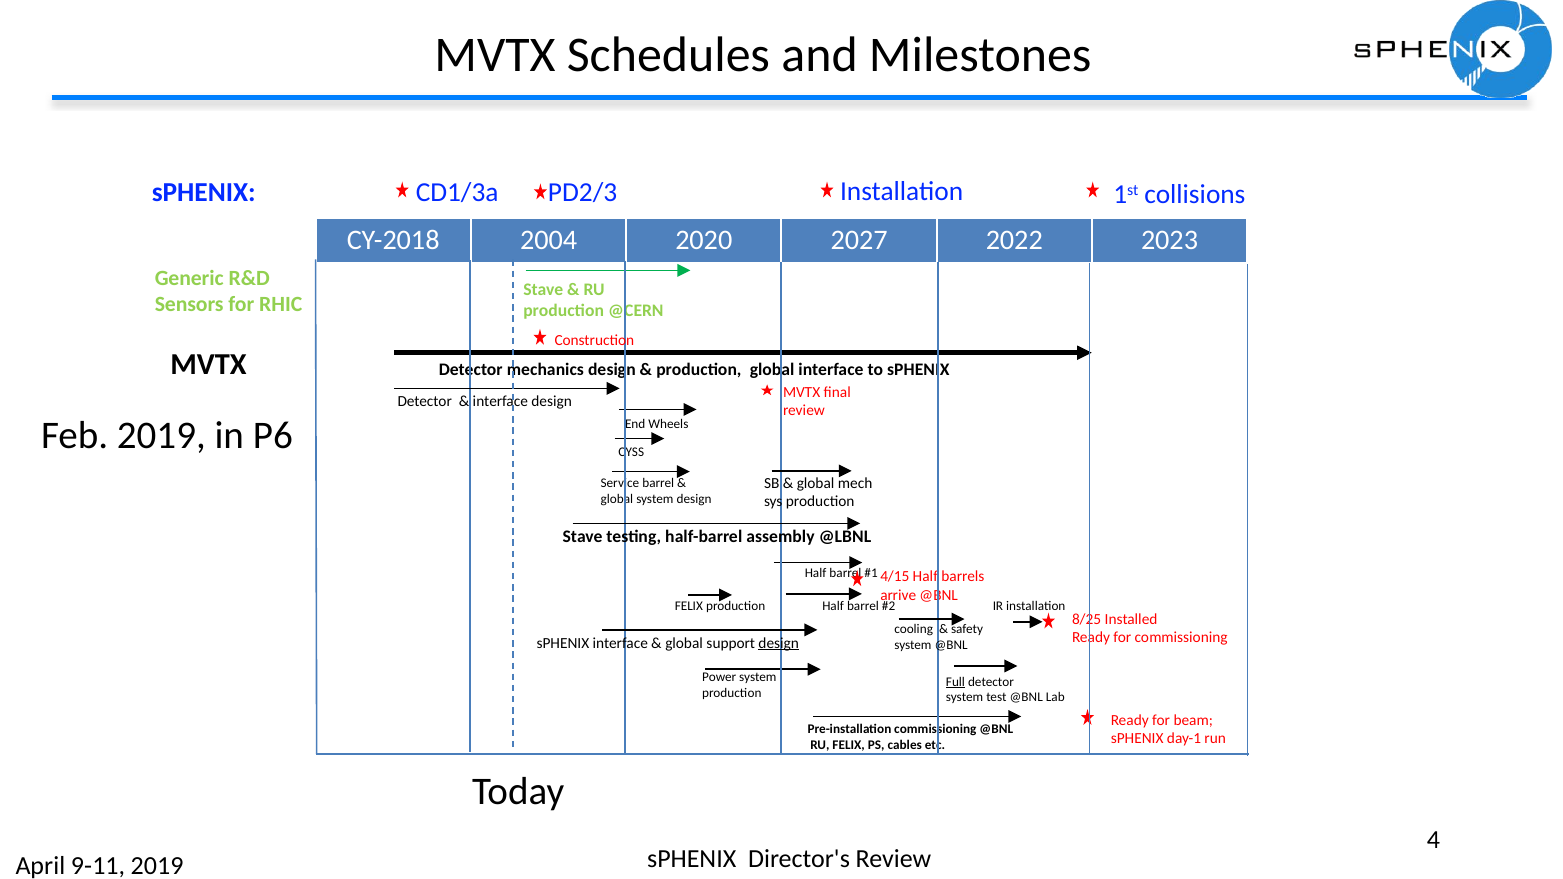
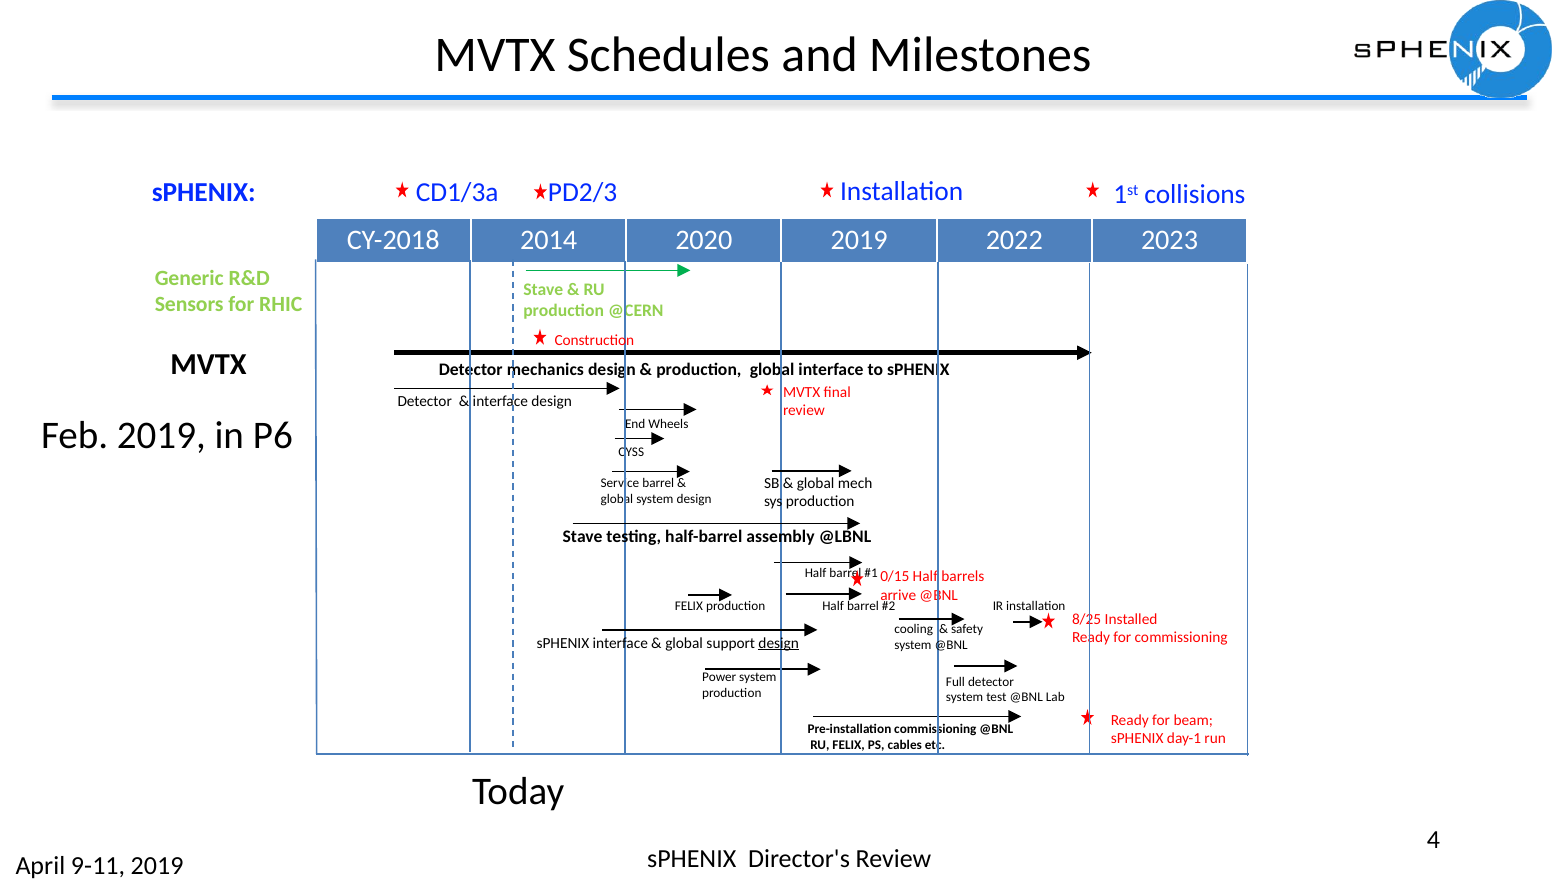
2004: 2004 -> 2014
2020 2027: 2027 -> 2019
4/15: 4/15 -> 0/15
Full underline: present -> none
